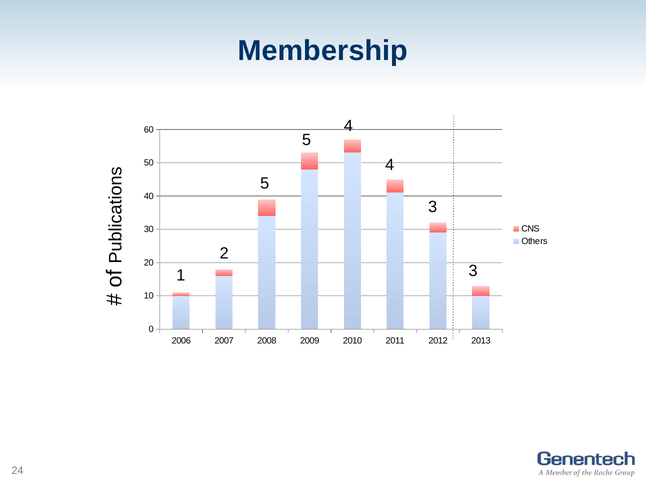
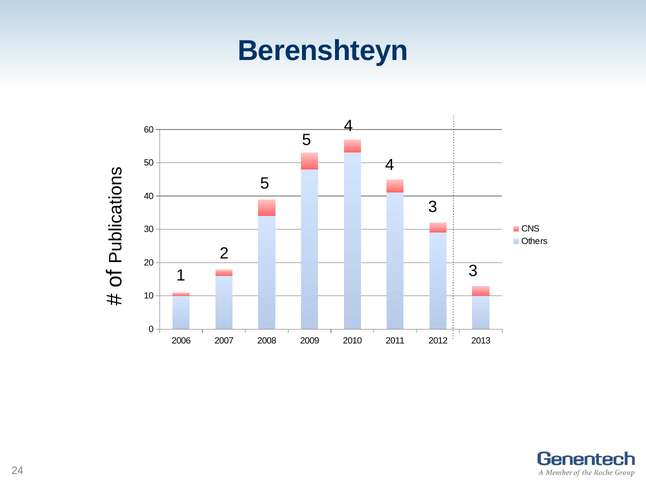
Membership: Membership -> Berenshteyn
